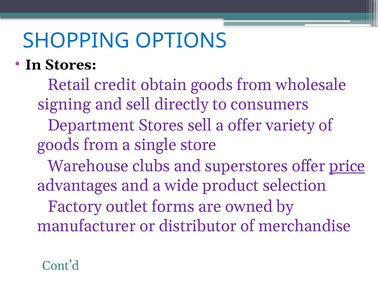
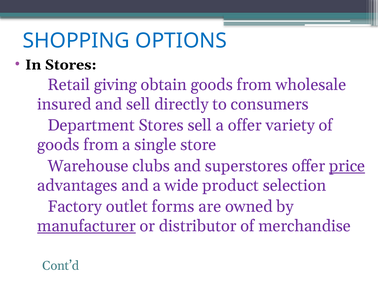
credit: credit -> giving
signing: signing -> insured
manufacturer underline: none -> present
